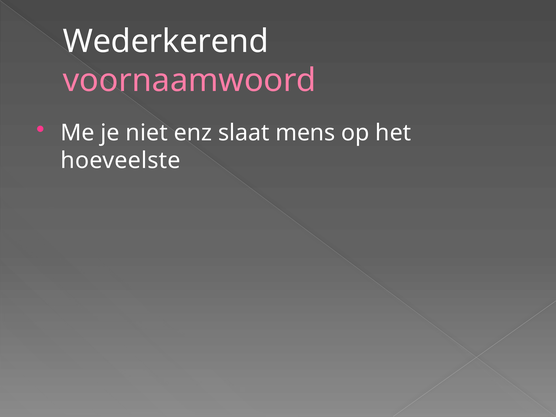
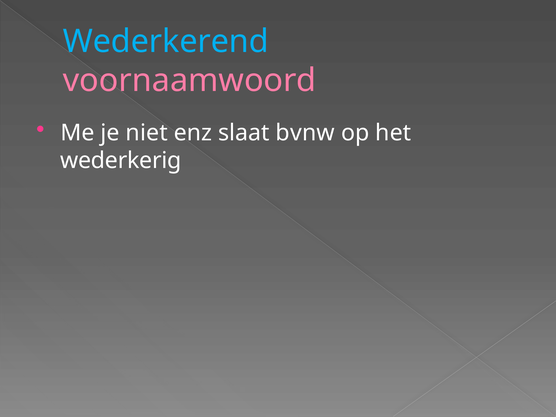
Wederkerend colour: white -> light blue
mens: mens -> bvnw
hoeveelste: hoeveelste -> wederkerig
